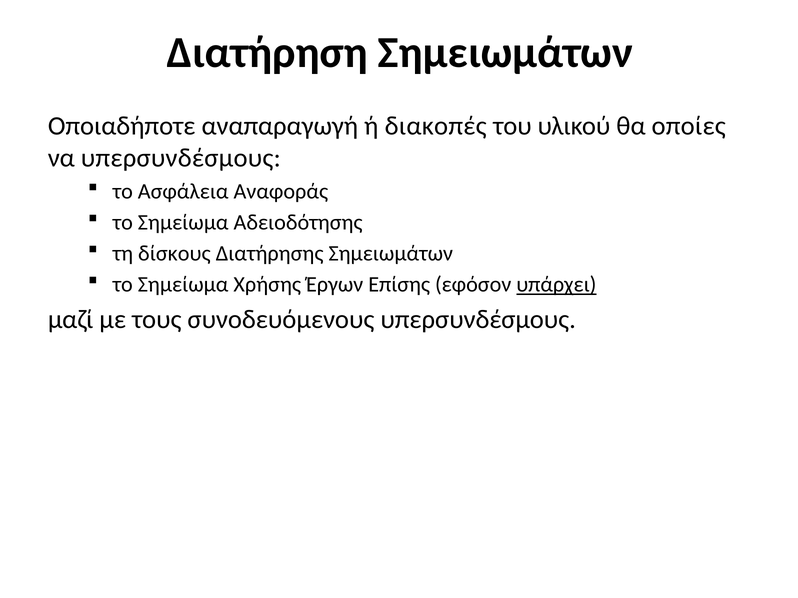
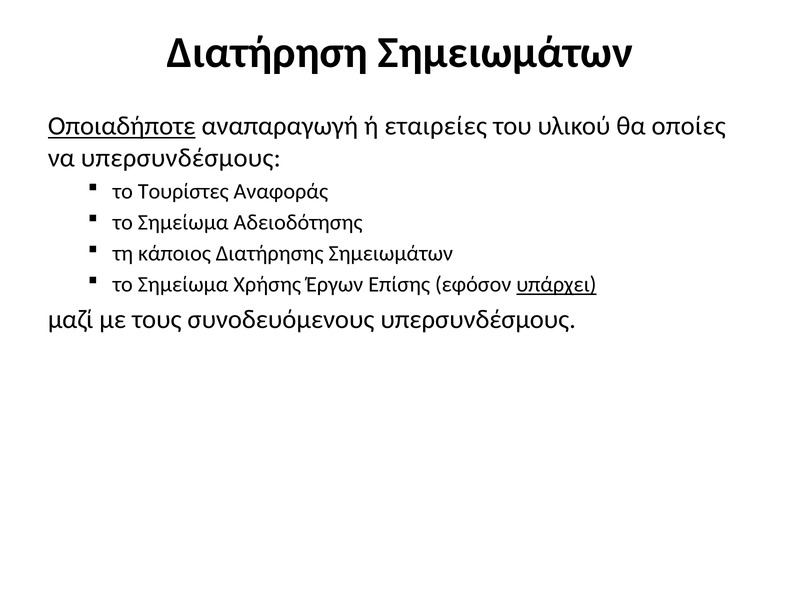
Οποιαδήποτε underline: none -> present
διακοπές: διακοπές -> εταιρείες
Ασφάλεια: Ασφάλεια -> Τουρίστες
δίσκους: δίσκους -> κάποιος
